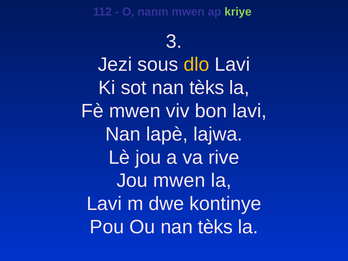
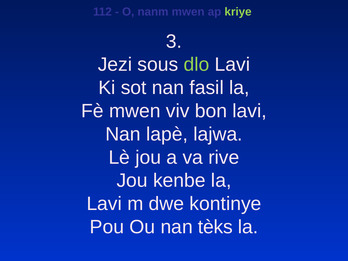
dlo colour: yellow -> light green
sot nan tèks: tèks -> fasil
Jou mwen: mwen -> kenbe
